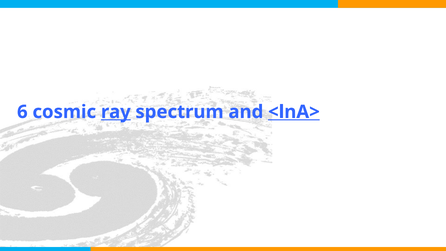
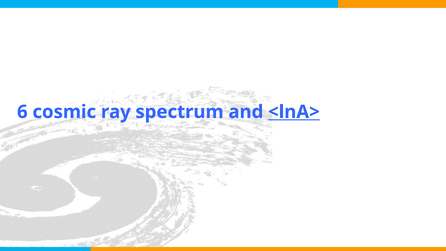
ray underline: present -> none
